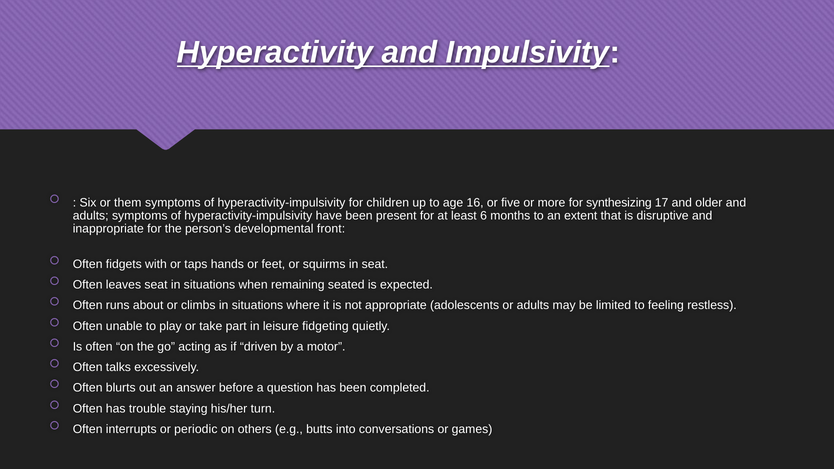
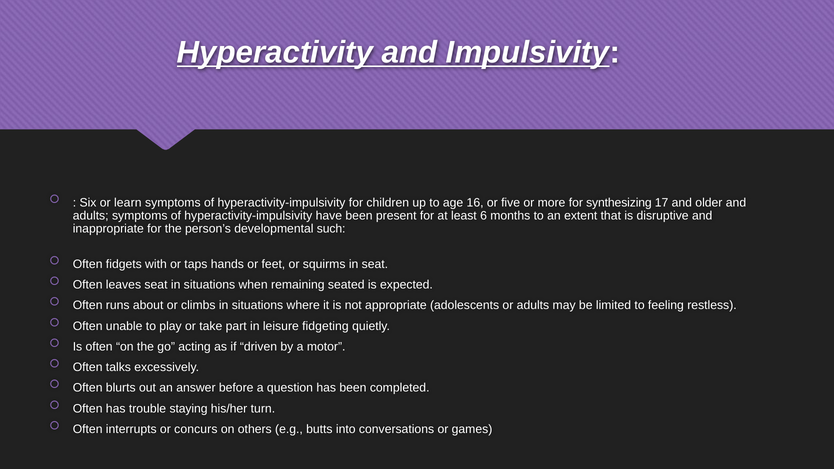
them: them -> learn
front: front -> such
periodic: periodic -> concurs
